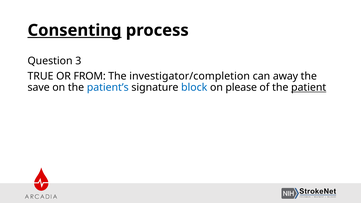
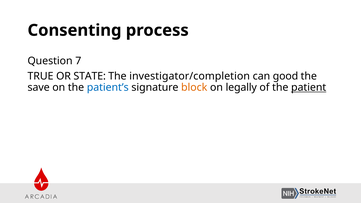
Consenting underline: present -> none
3: 3 -> 7
FROM: FROM -> STATE
away: away -> good
block colour: blue -> orange
please: please -> legally
